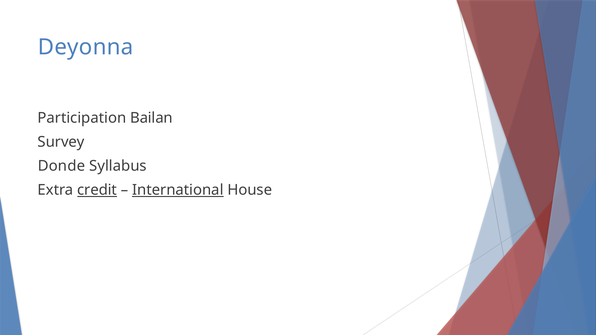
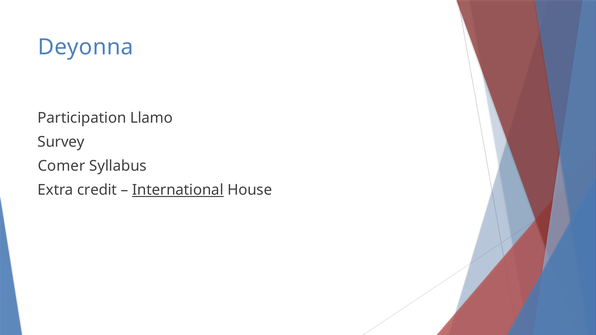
Bailan: Bailan -> Llamo
Donde: Donde -> Comer
credit underline: present -> none
